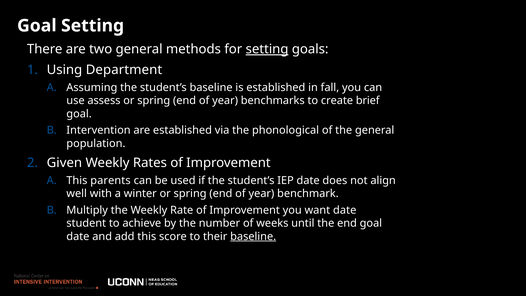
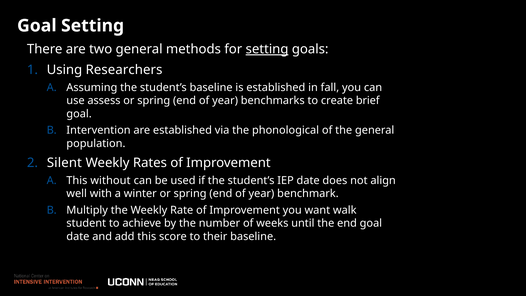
Department: Department -> Researchers
Given: Given -> Silent
parents: parents -> without
want date: date -> walk
baseline at (253, 236) underline: present -> none
